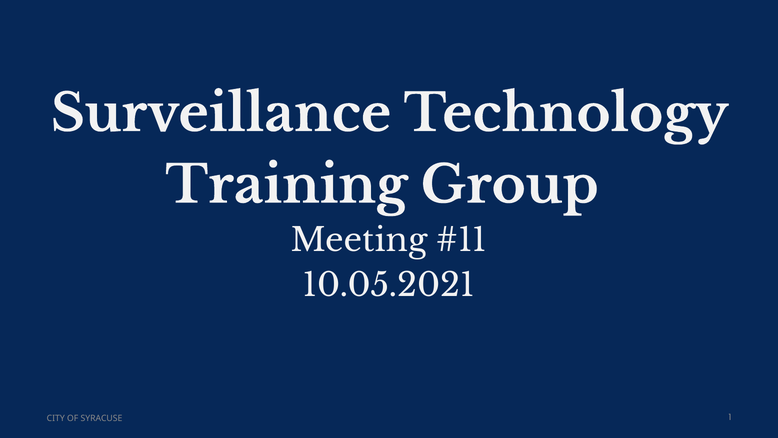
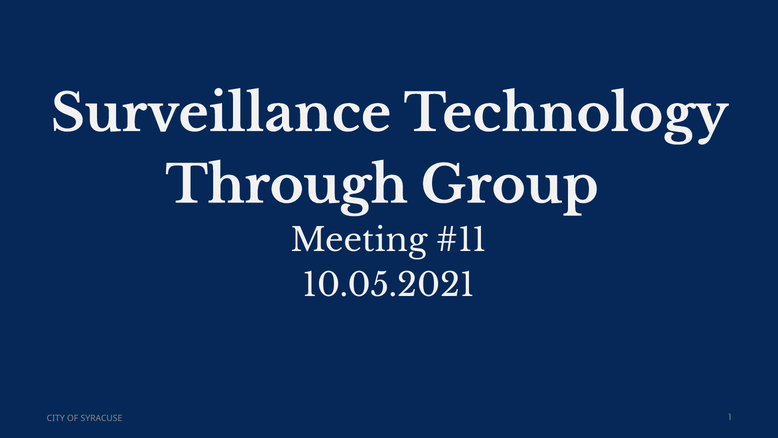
Training: Training -> Through
